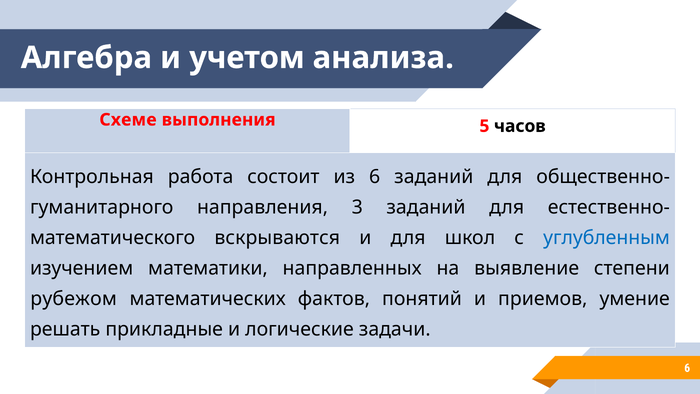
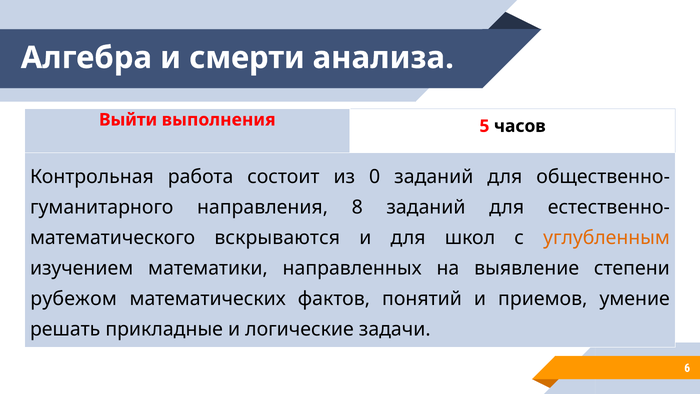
учетом: учетом -> смерти
Схеме: Схеме -> Выйти
из 6: 6 -> 0
3: 3 -> 8
углубленным colour: blue -> orange
